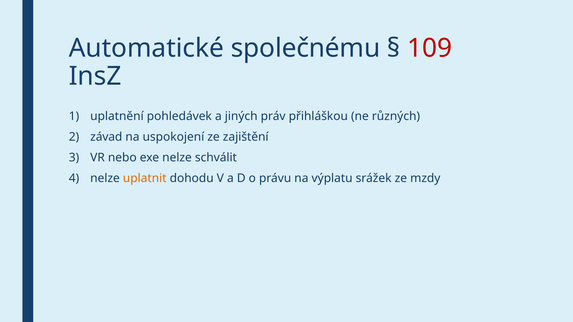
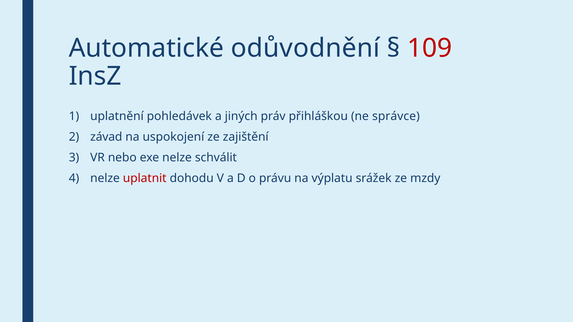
společnému: společnému -> odůvodnění
různých: různých -> správce
uplatnit colour: orange -> red
